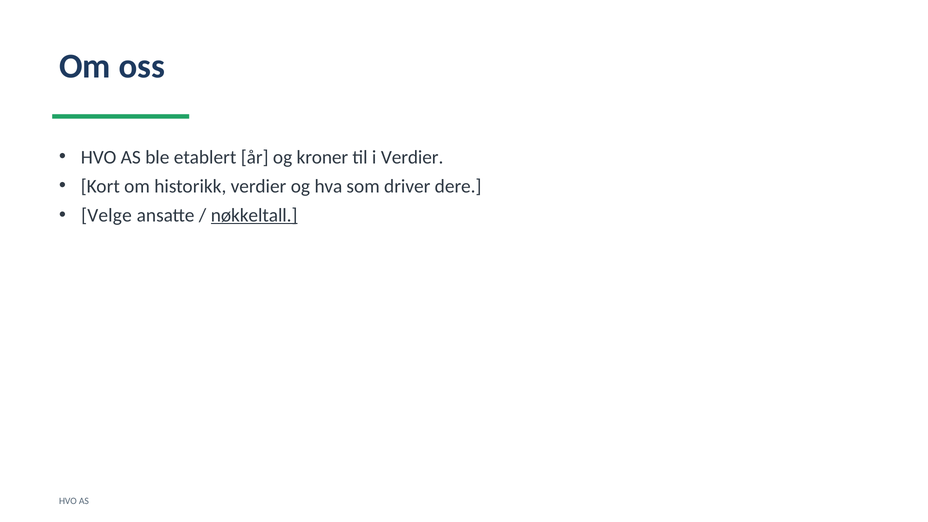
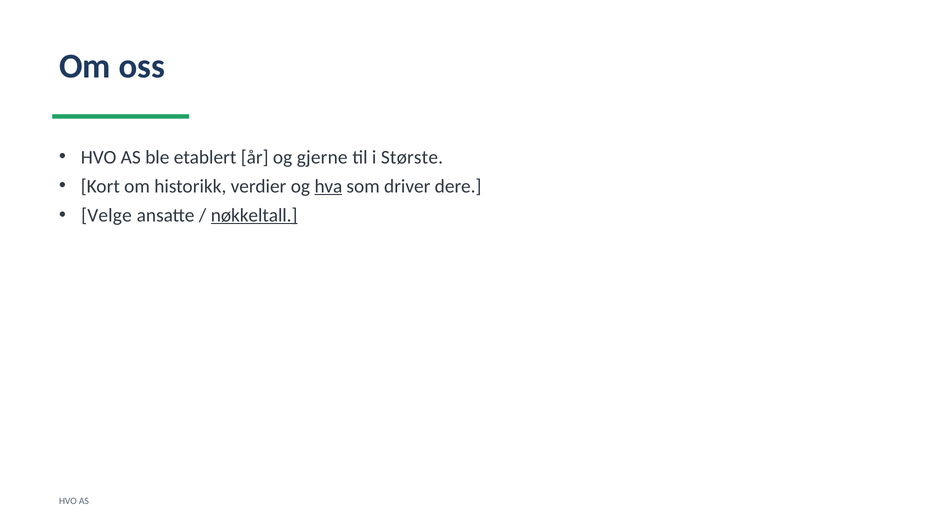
kroner: kroner -> gjerne
i Verdier: Verdier -> Største
hva underline: none -> present
